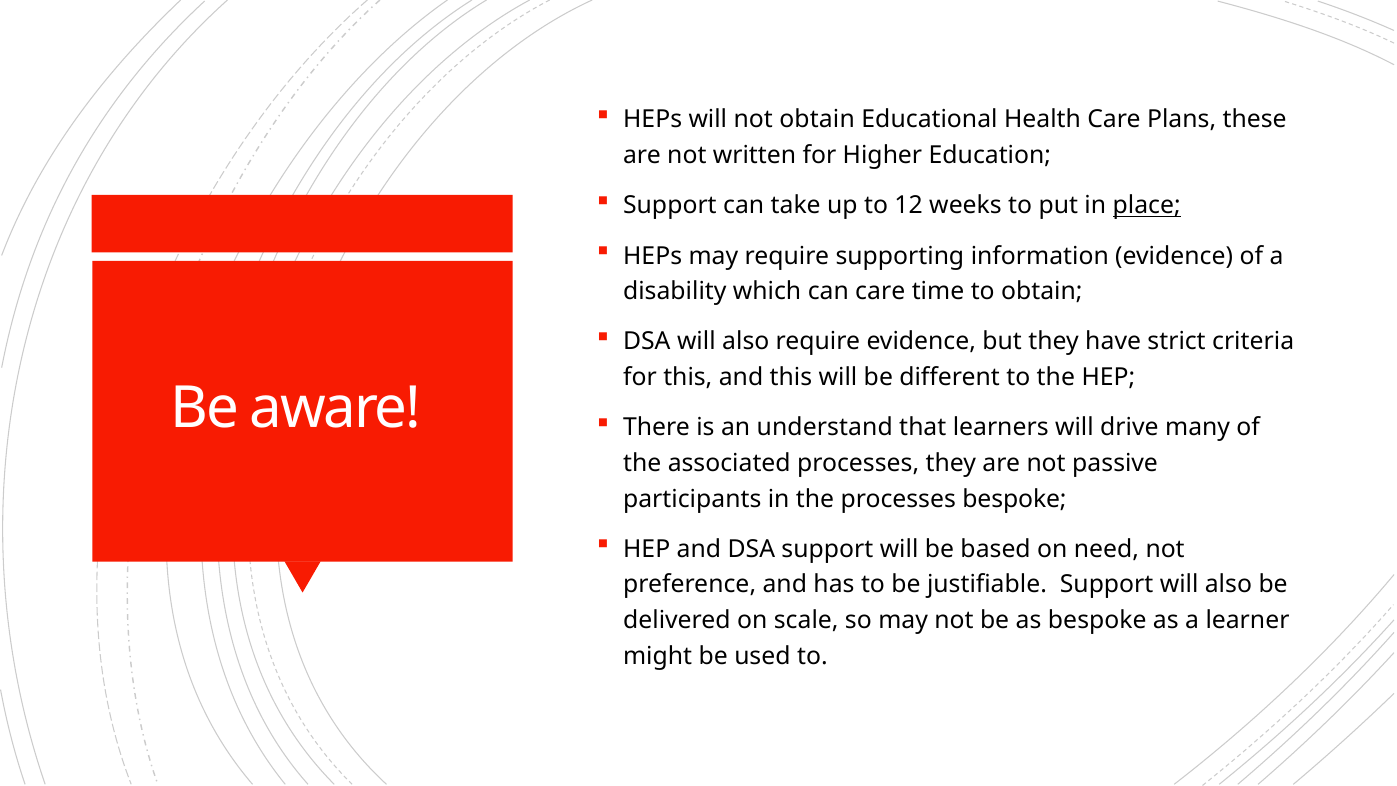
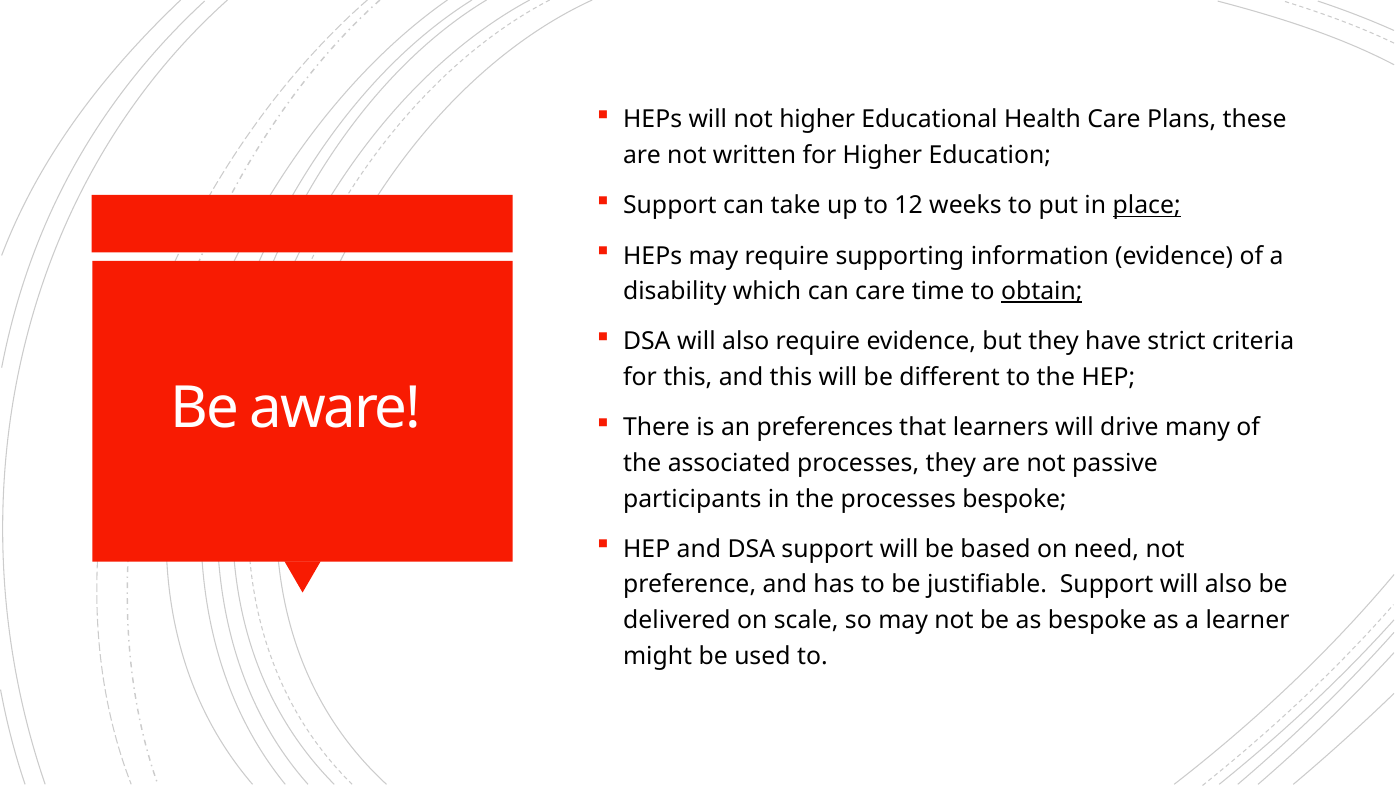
not obtain: obtain -> higher
obtain at (1042, 291) underline: none -> present
understand: understand -> preferences
